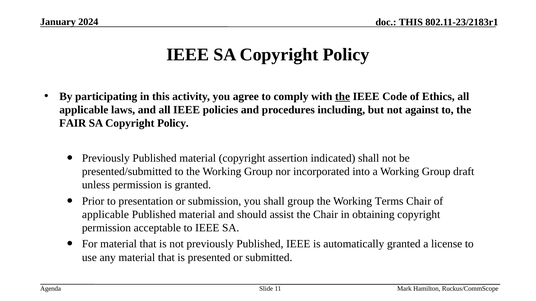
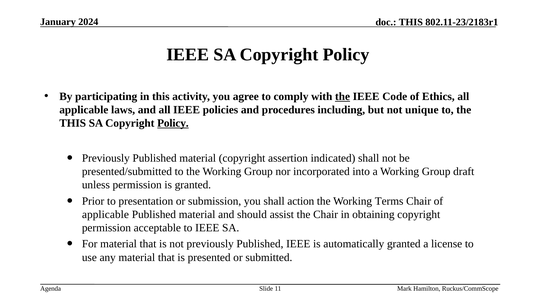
against: against -> unique
FAIR at (73, 123): FAIR -> THIS
Policy at (173, 123) underline: none -> present
shall group: group -> action
